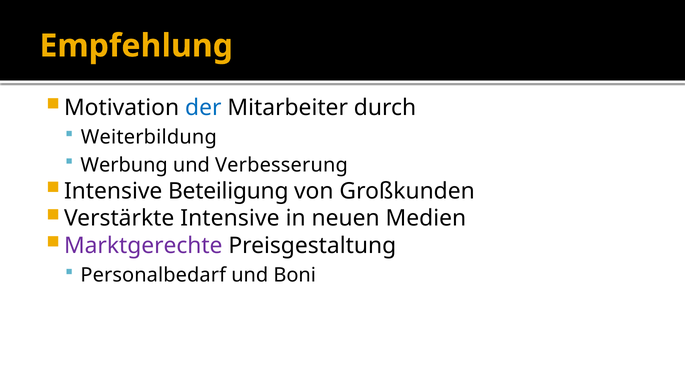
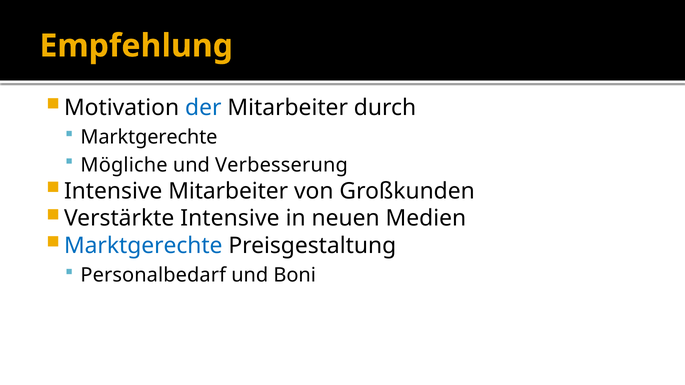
Weiterbildung at (149, 137): Weiterbildung -> Marktgerechte
Werbung: Werbung -> Mögliche
Intensive Beteiligung: Beteiligung -> Mitarbeiter
Marktgerechte at (143, 246) colour: purple -> blue
